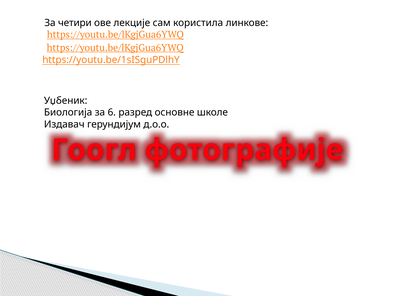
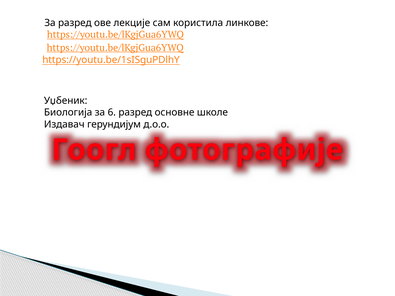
За четири: четири -> разред
